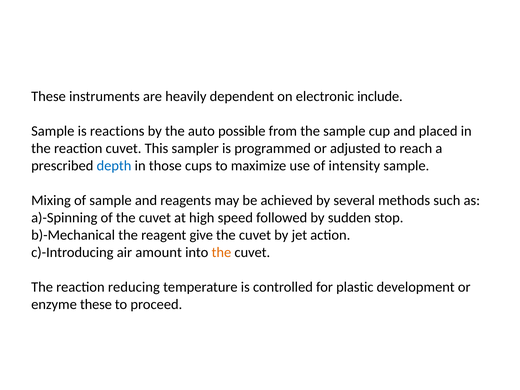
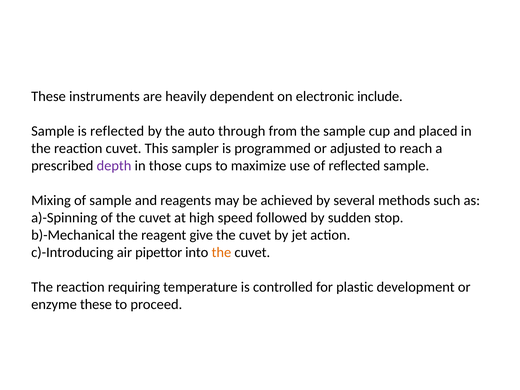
is reactions: reactions -> reflected
possible: possible -> through
depth colour: blue -> purple
of intensity: intensity -> reflected
amount: amount -> pipettor
reducing: reducing -> requiring
